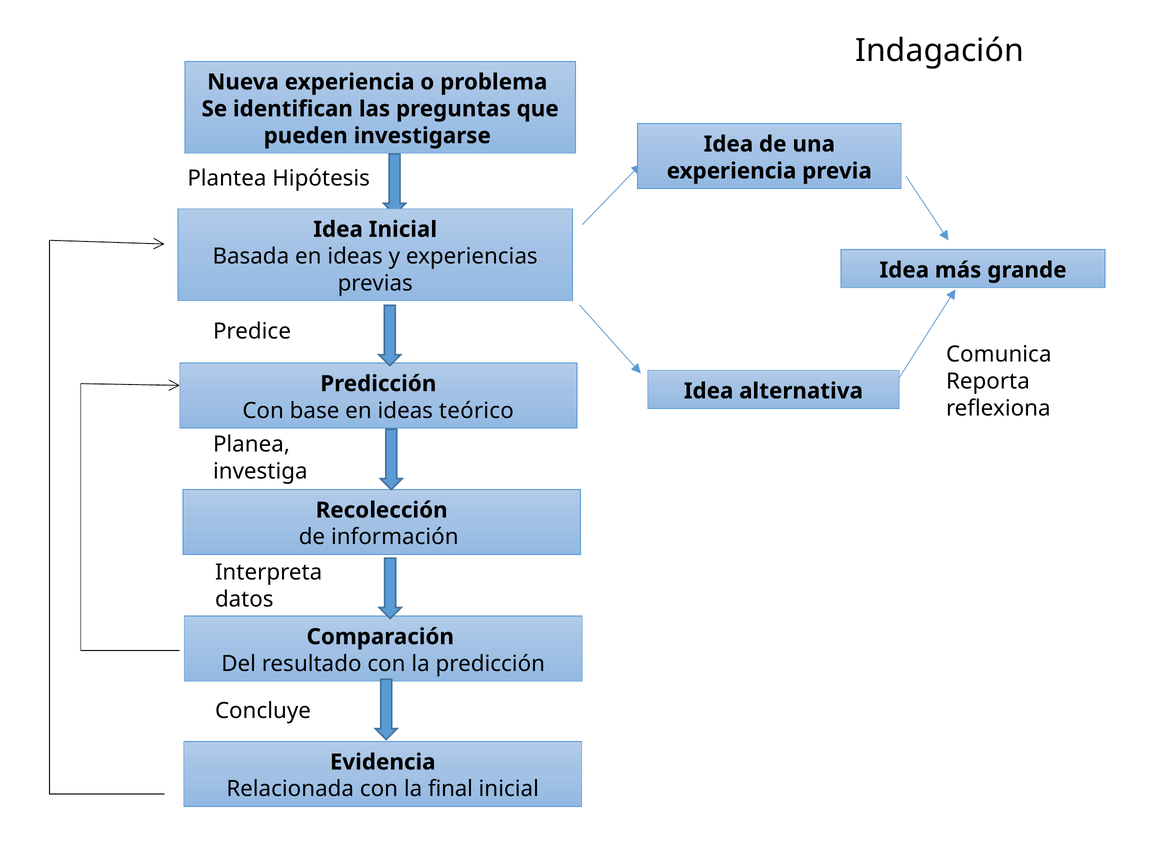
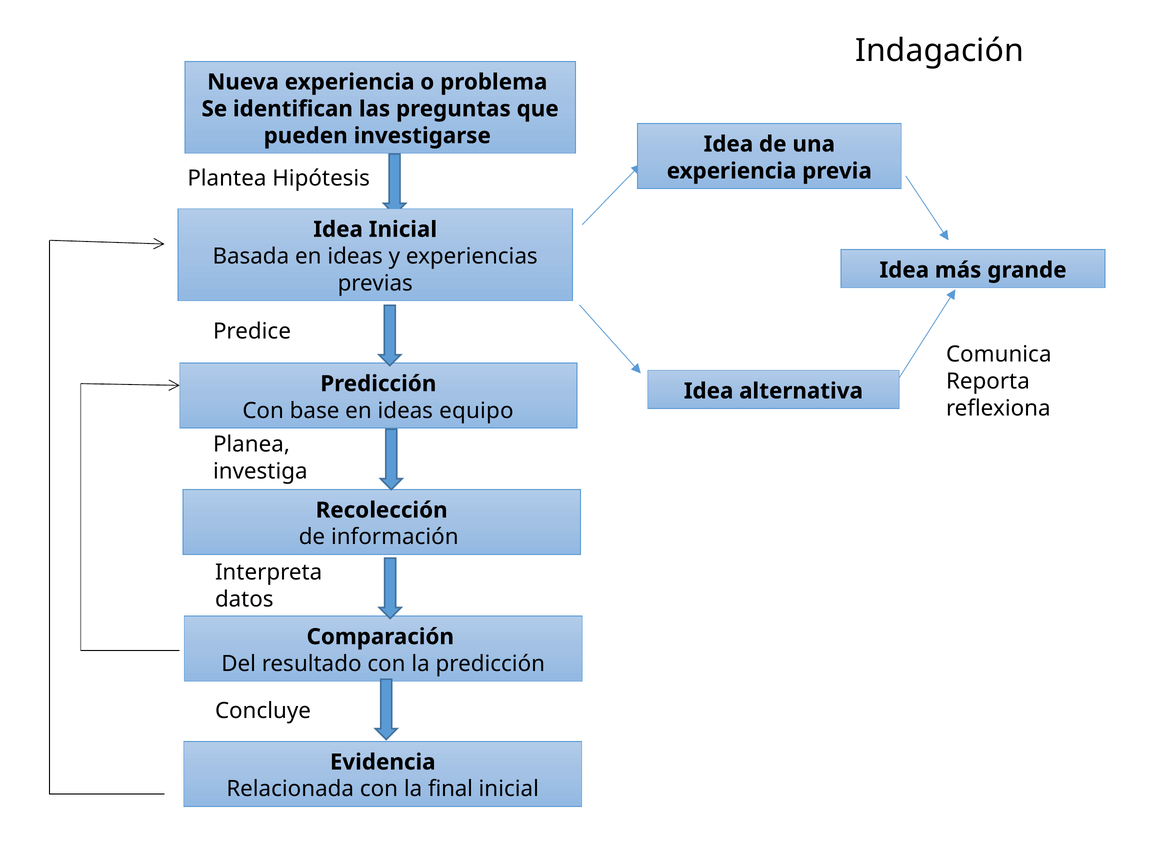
teórico: teórico -> equipo
